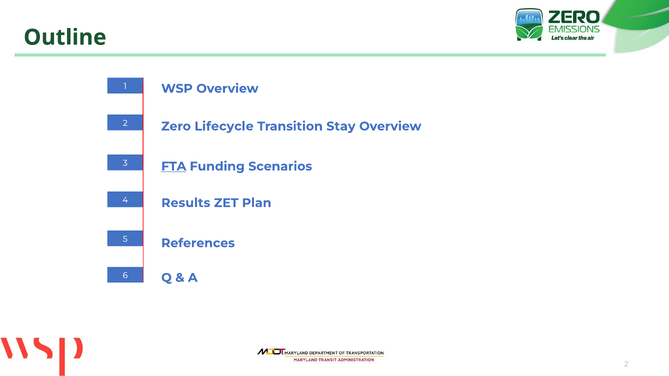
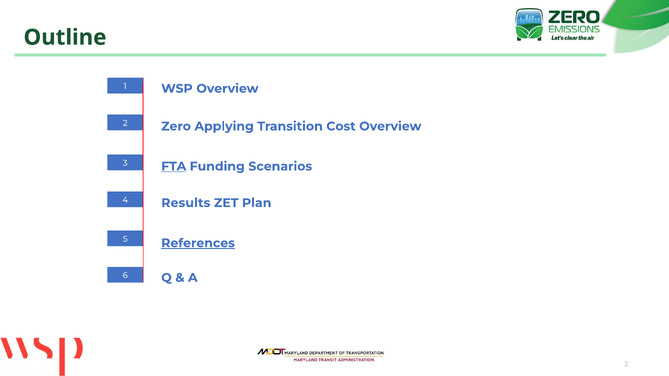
Lifecycle: Lifecycle -> Applying
Stay: Stay -> Cost
References underline: none -> present
